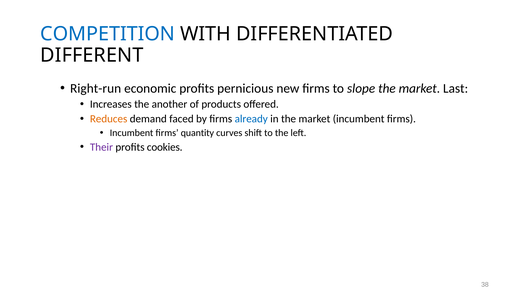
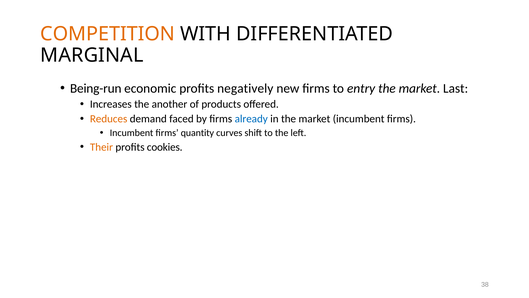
COMPETITION colour: blue -> orange
DIFFERENT: DIFFERENT -> MARGINAL
Right-run: Right-run -> Being-run
pernicious: pernicious -> negatively
slope: slope -> entry
Their colour: purple -> orange
